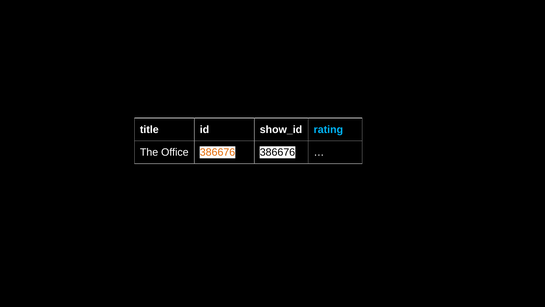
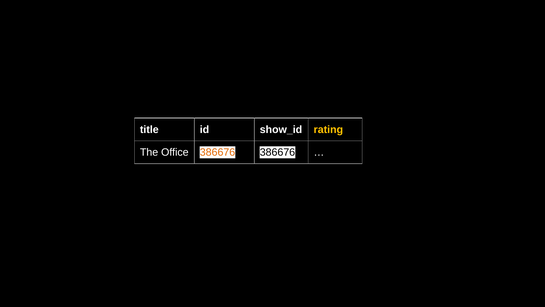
rating colour: light blue -> yellow
